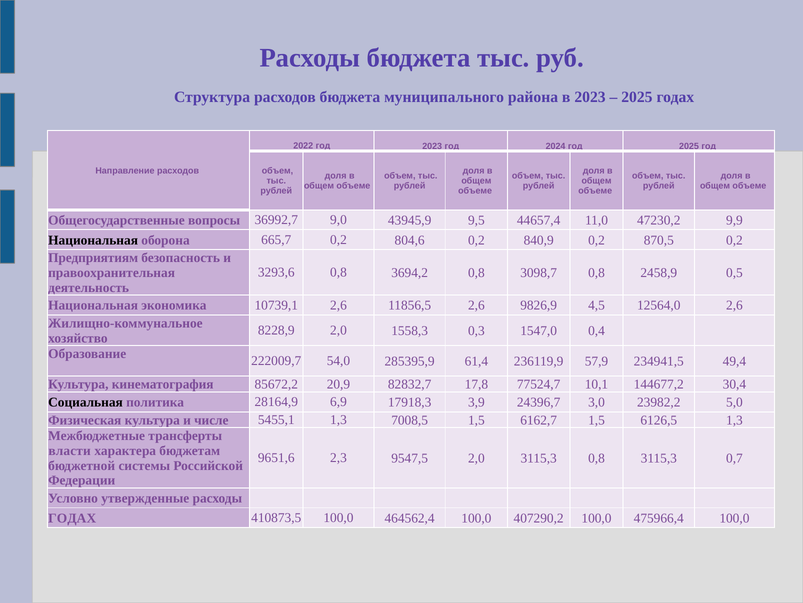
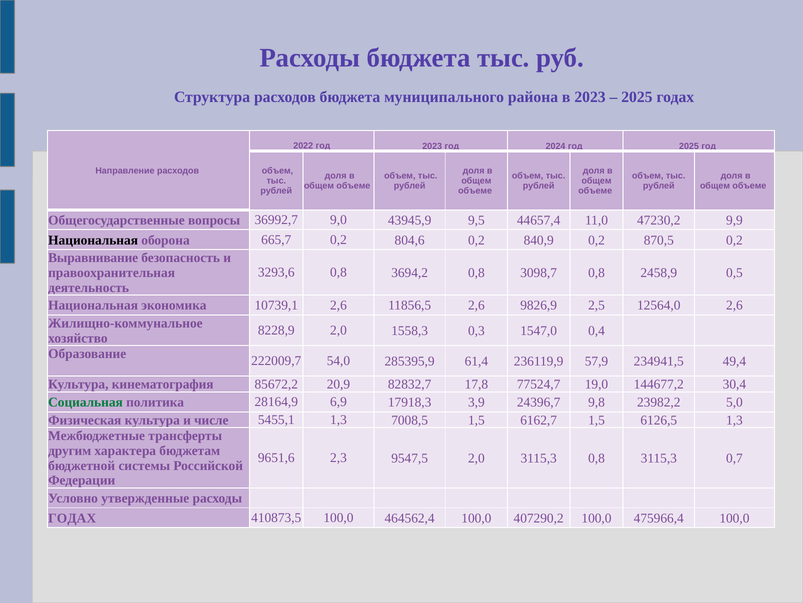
Предприятиям: Предприятиям -> Выравнивание
4,5: 4,5 -> 2,5
10,1: 10,1 -> 19,0
Социальная colour: black -> green
3,0: 3,0 -> 9,8
власти: власти -> другим
